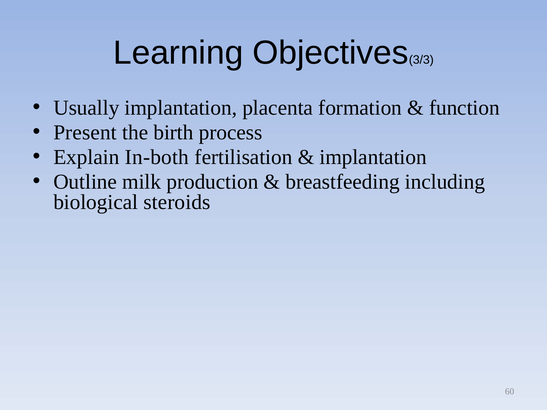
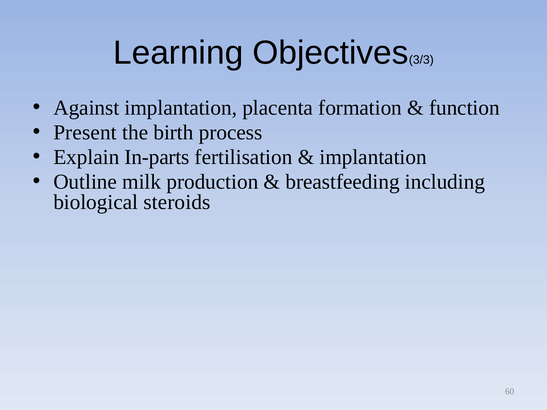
Usually: Usually -> Against
In-both: In-both -> In-parts
